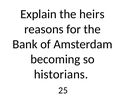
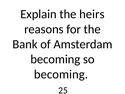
historians at (61, 74): historians -> becoming
